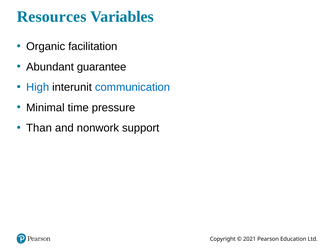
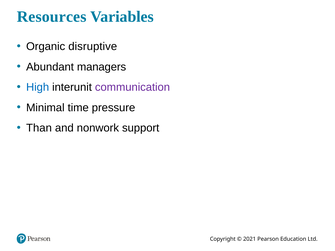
facilitation: facilitation -> disruptive
guarantee: guarantee -> managers
communication colour: blue -> purple
